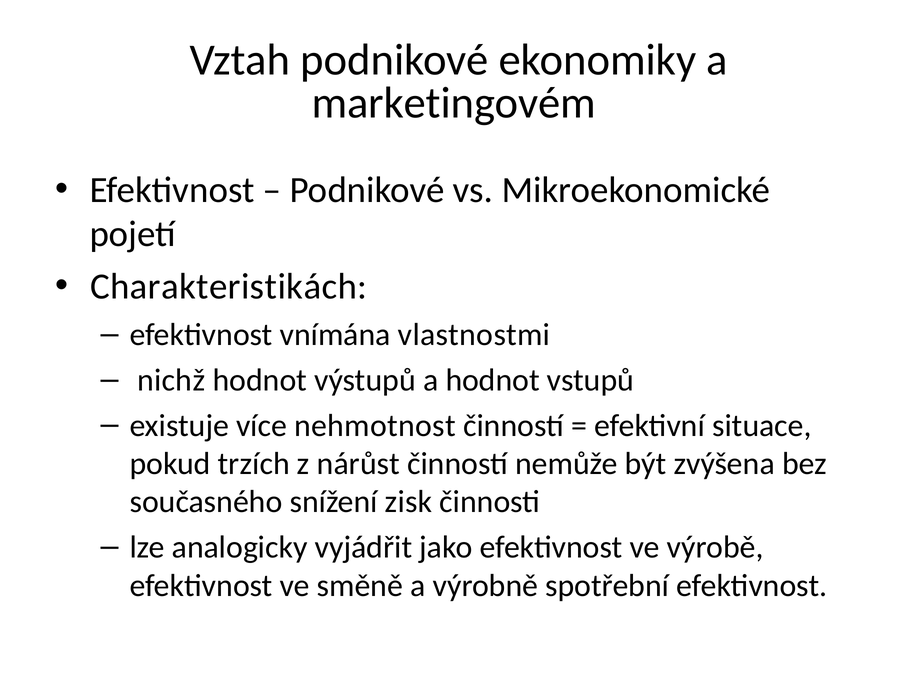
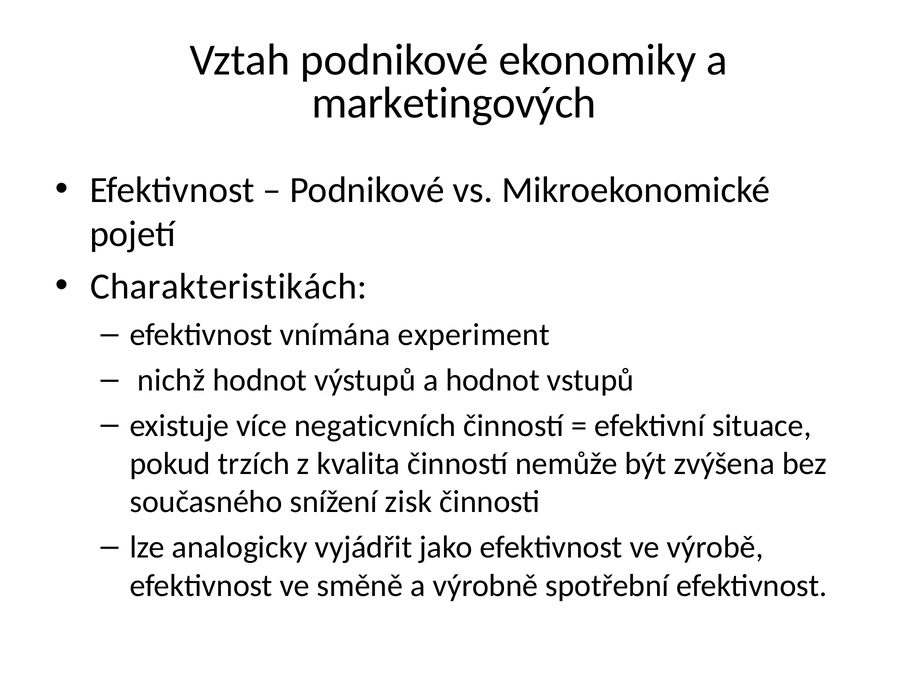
marketingovém: marketingovém -> marketingových
vlastnostmi: vlastnostmi -> experiment
nehmotnost: nehmotnost -> negaticvních
nárůst: nárůst -> kvalita
